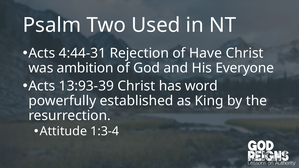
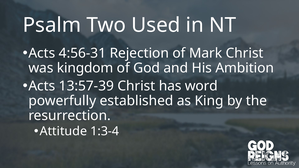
4:44-31: 4:44-31 -> 4:56-31
Have: Have -> Mark
ambition: ambition -> kingdom
Everyone: Everyone -> Ambition
13:93-39: 13:93-39 -> 13:57-39
